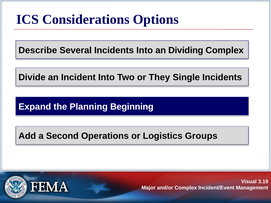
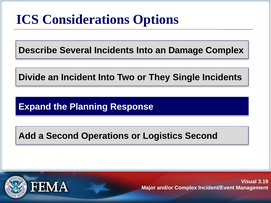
Dividing: Dividing -> Damage
Beginning: Beginning -> Response
Logistics Groups: Groups -> Second
